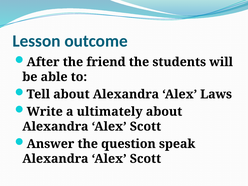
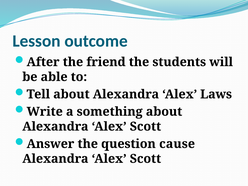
ultimately: ultimately -> something
speak: speak -> cause
